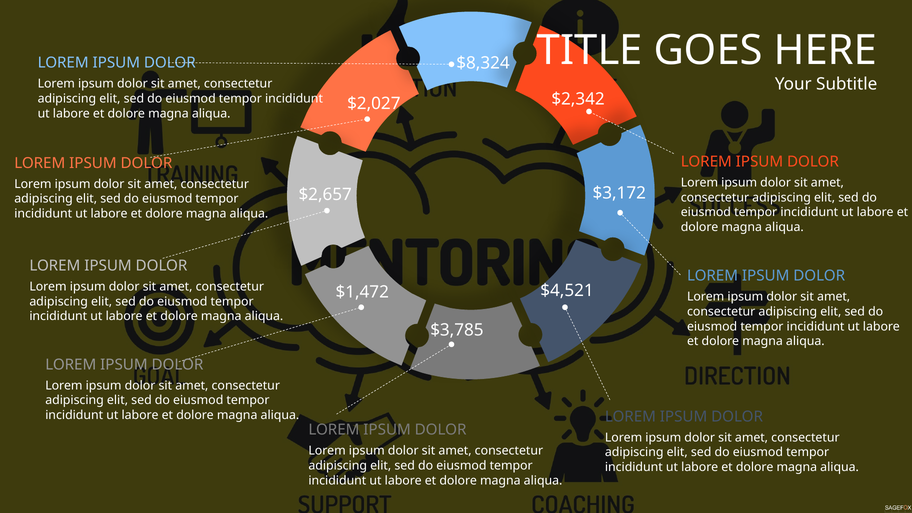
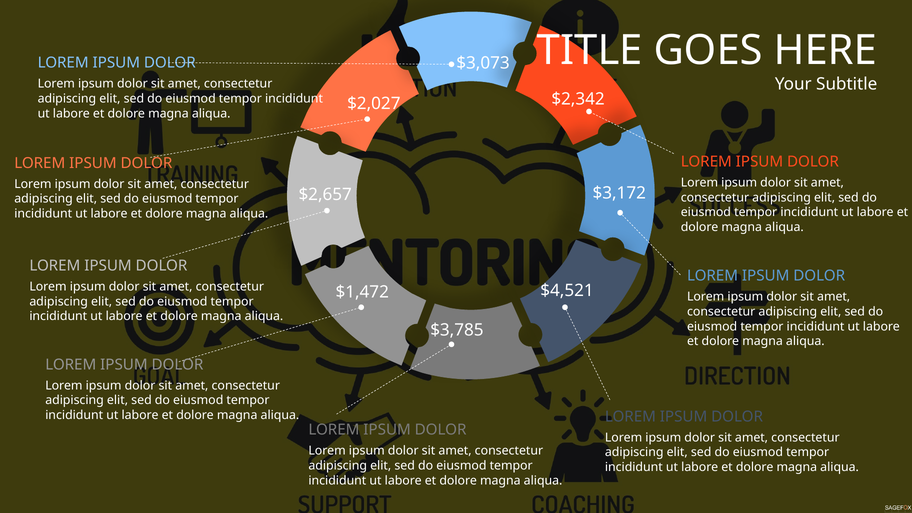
$8,324: $8,324 -> $3,073
